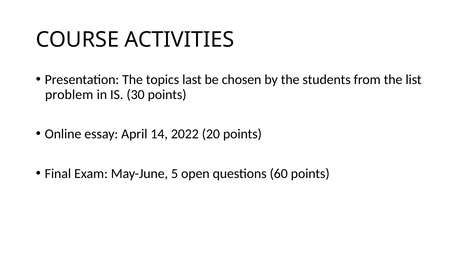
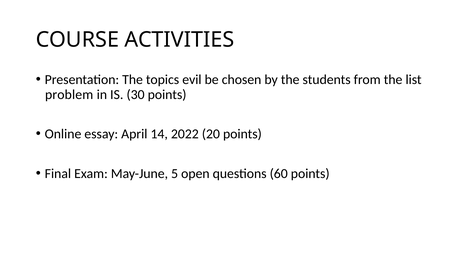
last: last -> evil
